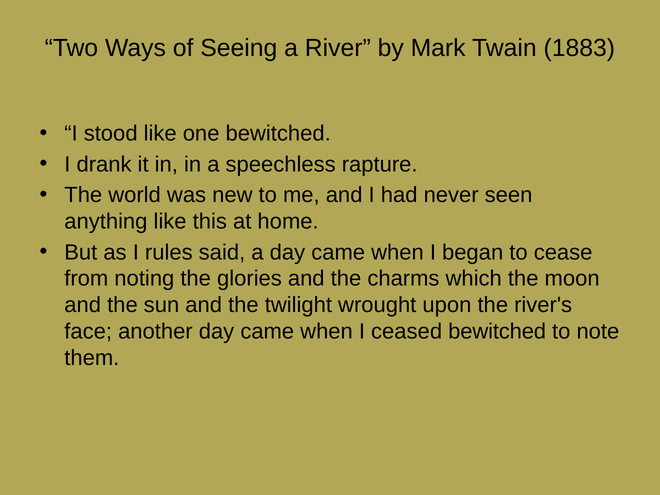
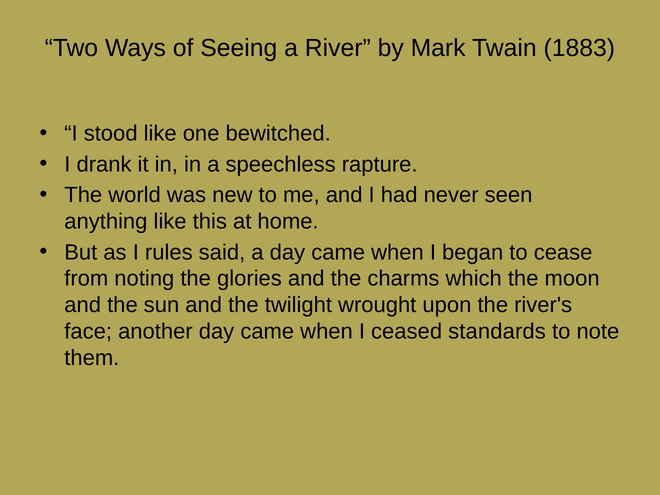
ceased bewitched: bewitched -> standards
